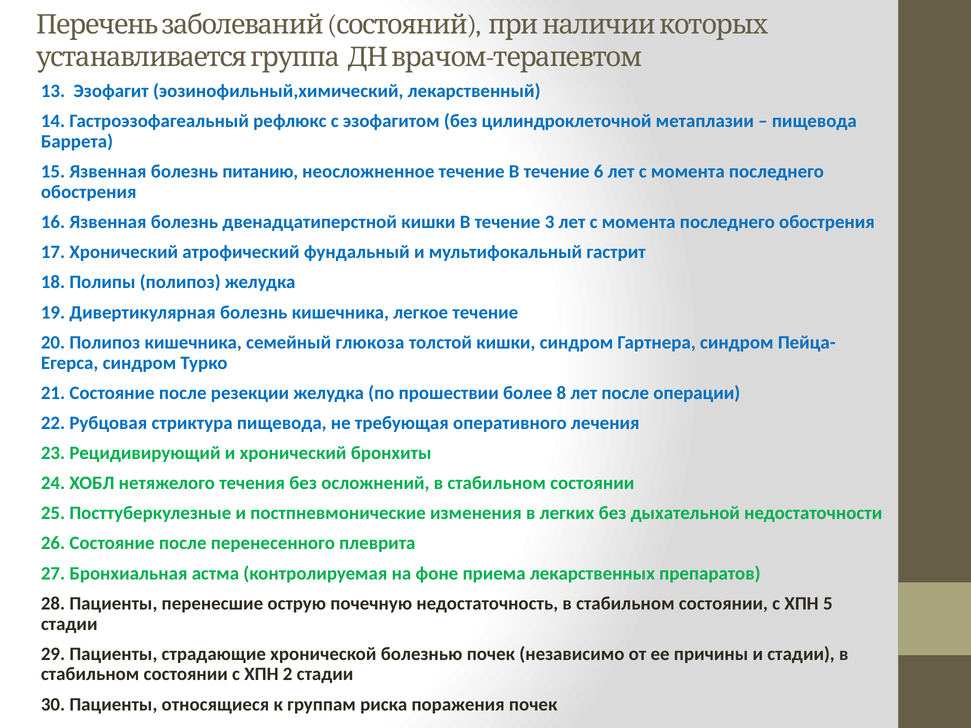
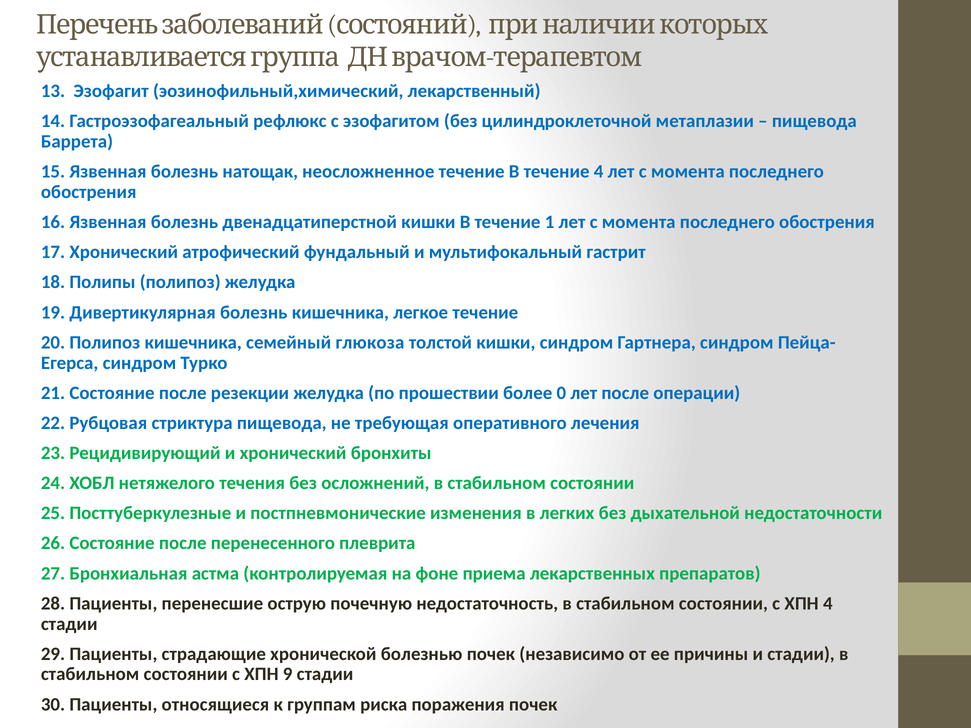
питанию: питанию -> натощак
течение 6: 6 -> 4
3: 3 -> 1
8: 8 -> 0
ХПН 5: 5 -> 4
2: 2 -> 9
